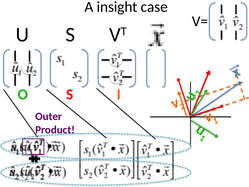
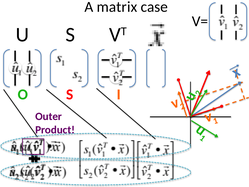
insight: insight -> matrix
